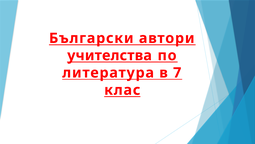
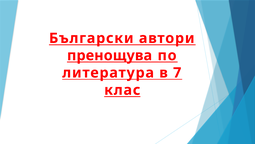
учителства: учителства -> пренощува
